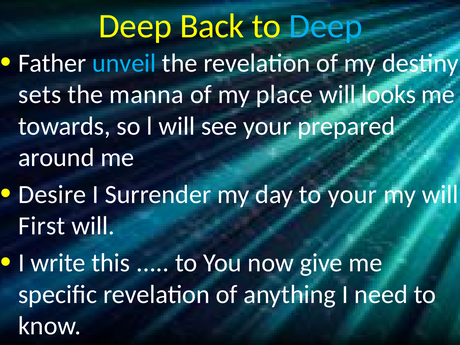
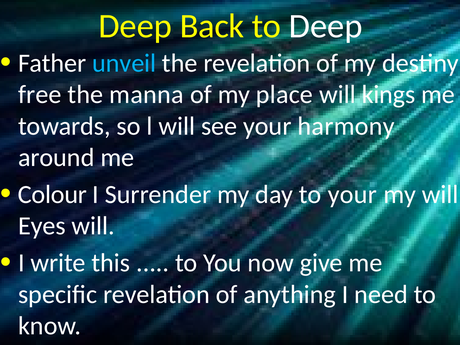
Deep at (326, 26) colour: light blue -> white
sets: sets -> free
looks: looks -> kings
prepared: prepared -> harmony
Desire: Desire -> Colour
First: First -> Eyes
